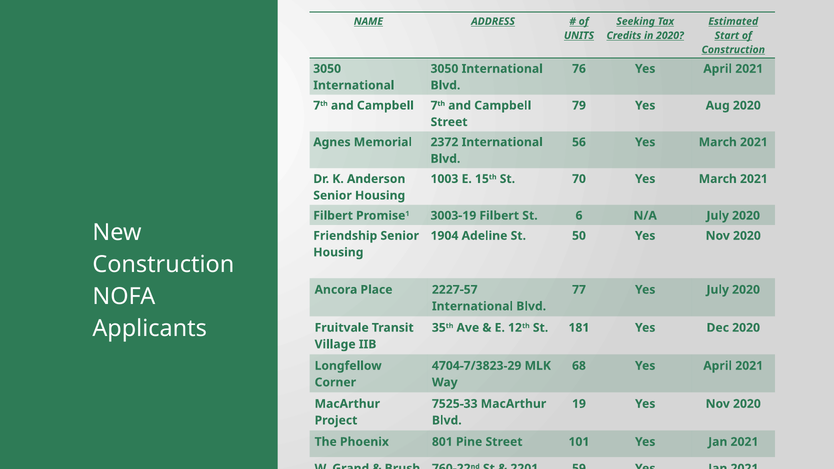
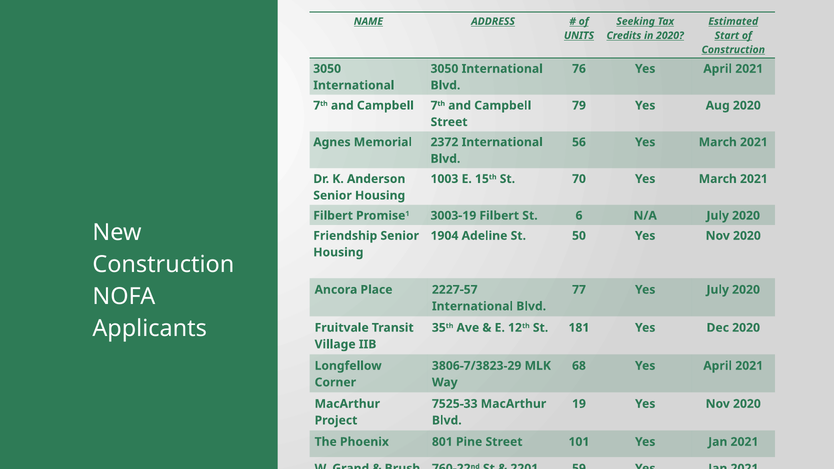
4704-7/3823-29: 4704-7/3823-29 -> 3806-7/3823-29
